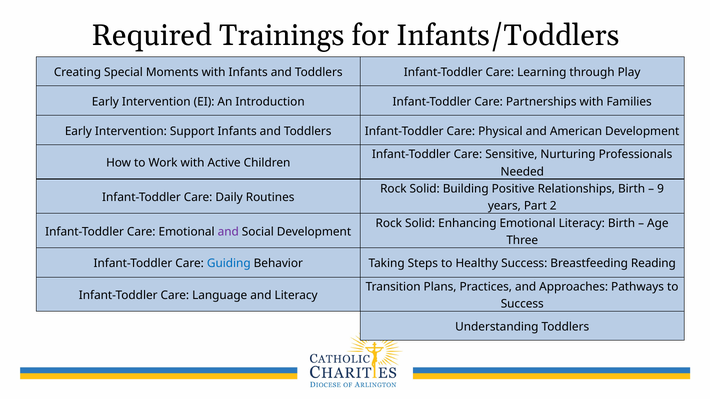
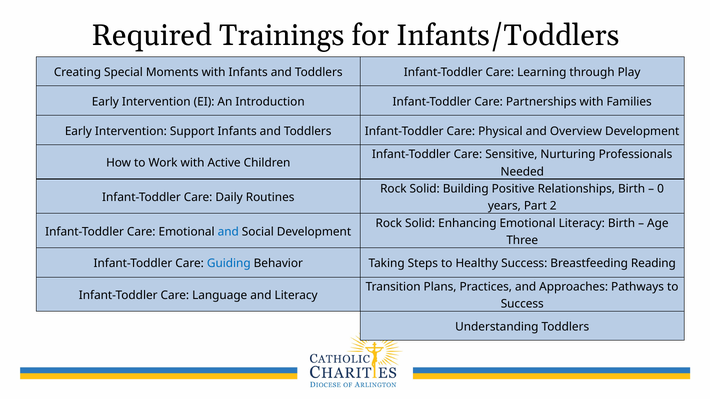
American: American -> Overview
9: 9 -> 0
and at (228, 232) colour: purple -> blue
